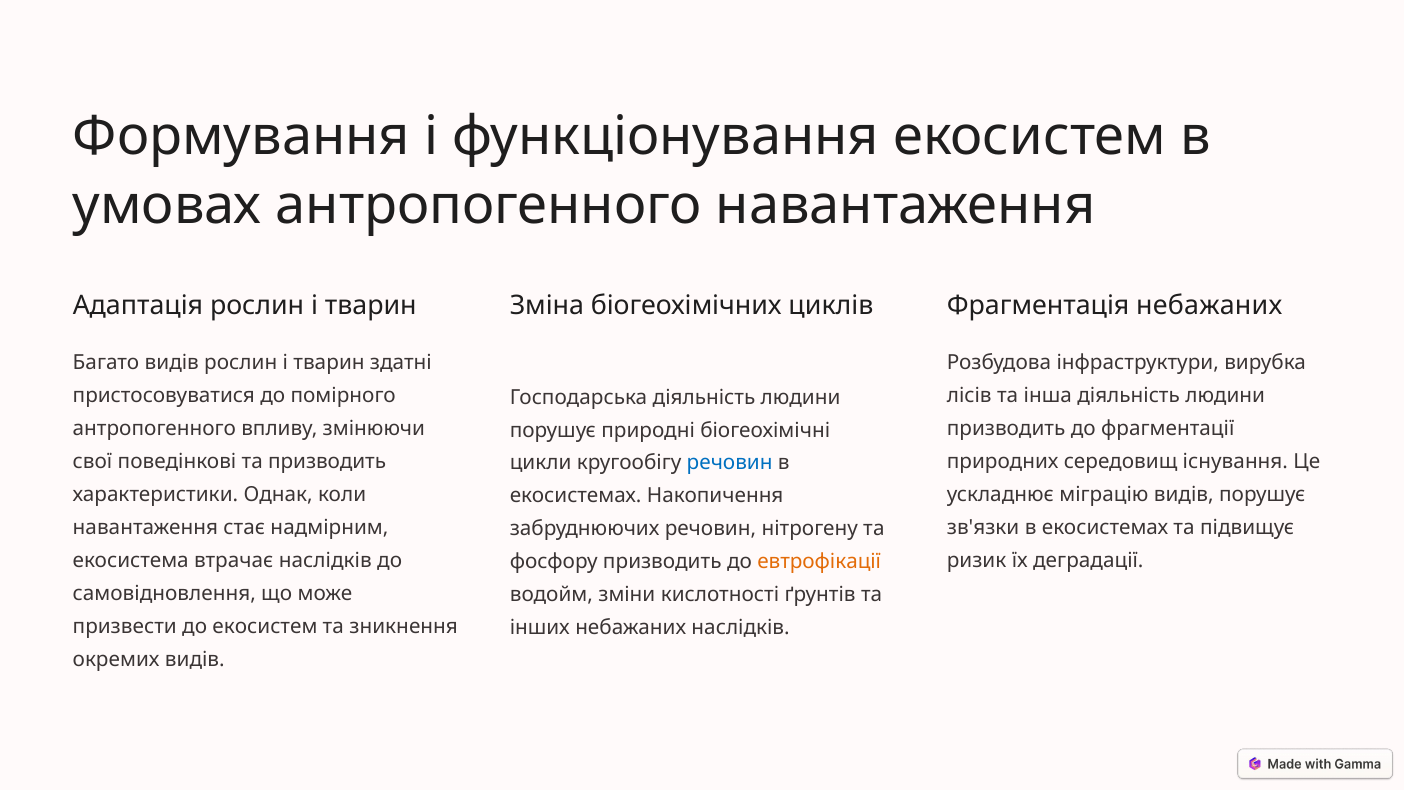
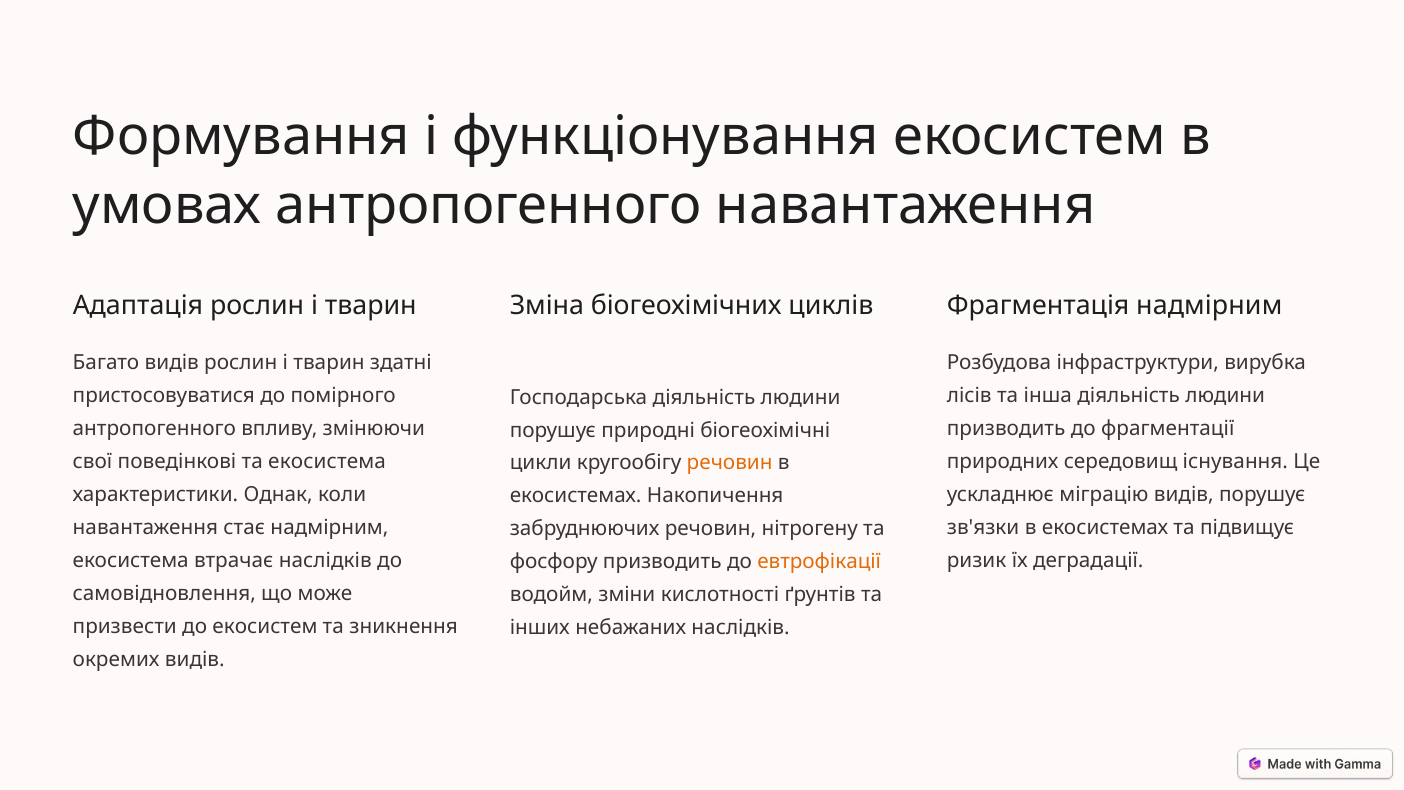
Фрагментація небажаних: небажаних -> надмірним
та призводить: призводить -> екосистема
речовин at (730, 463) colour: blue -> orange
